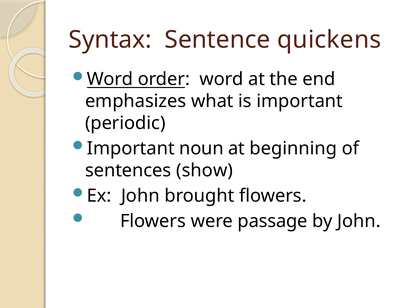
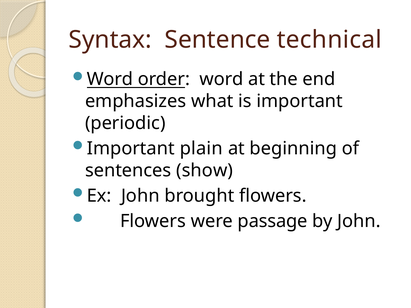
quickens: quickens -> technical
noun: noun -> plain
